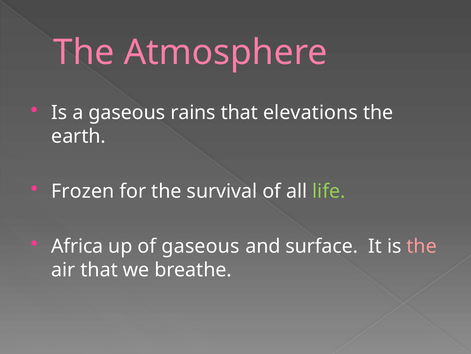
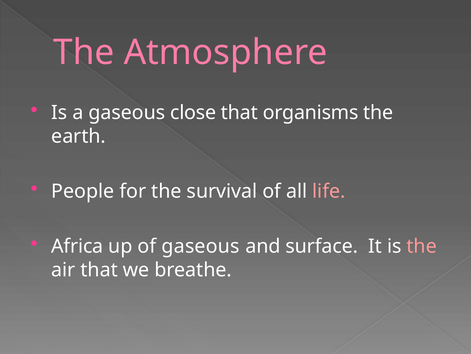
rains: rains -> close
elevations: elevations -> organisms
Frozen: Frozen -> People
life colour: light green -> pink
